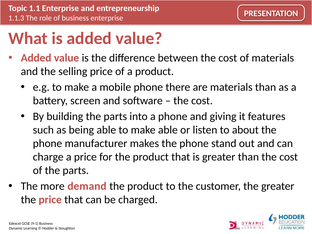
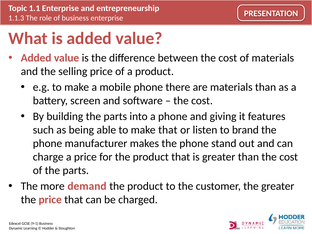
make able: able -> that
about: about -> brand
